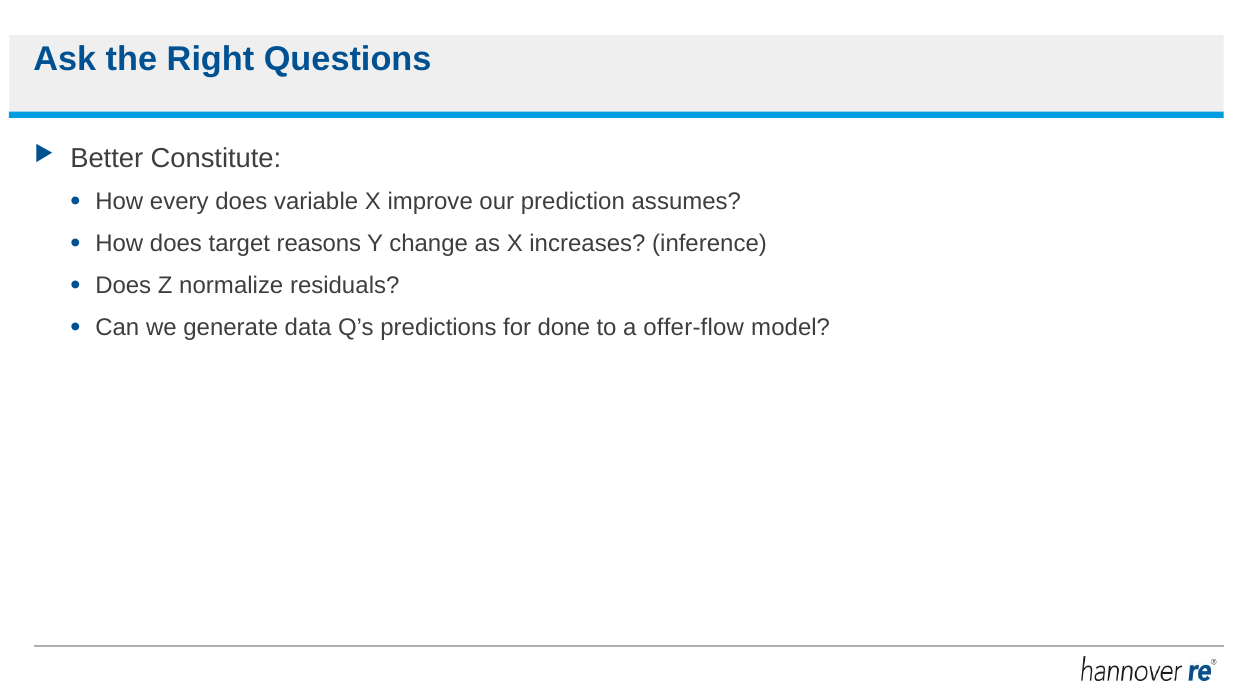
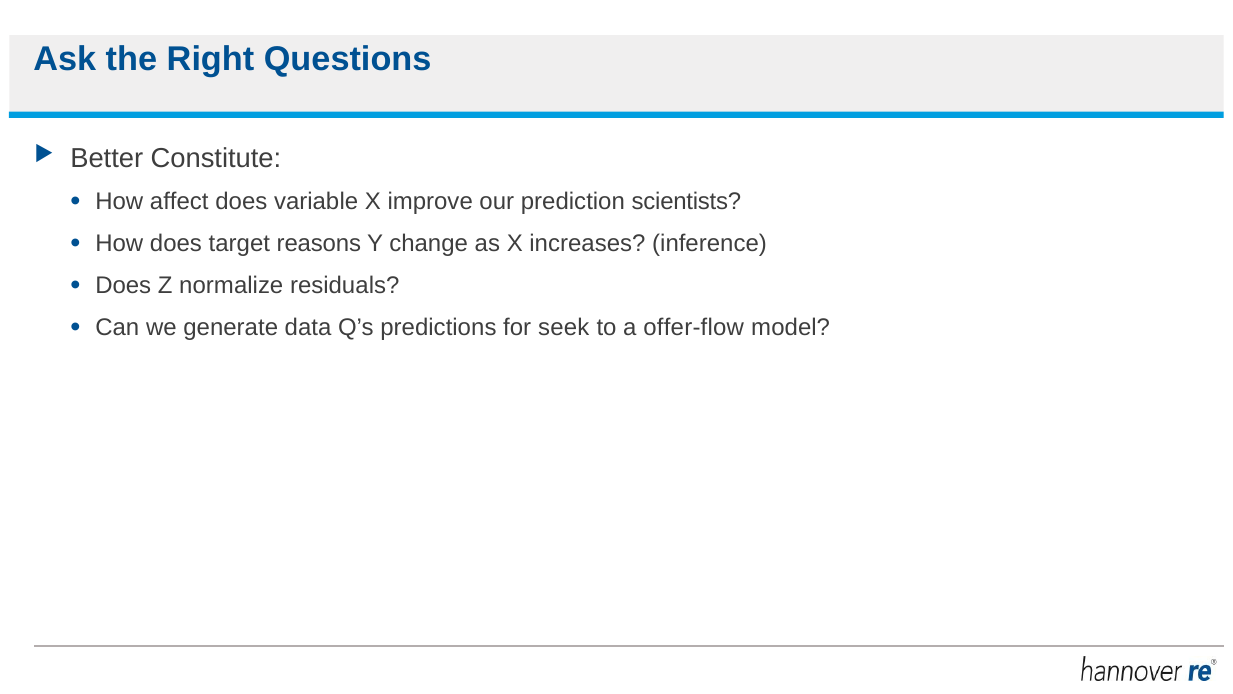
every: every -> affect
assumes: assumes -> scientists
done: done -> seek
